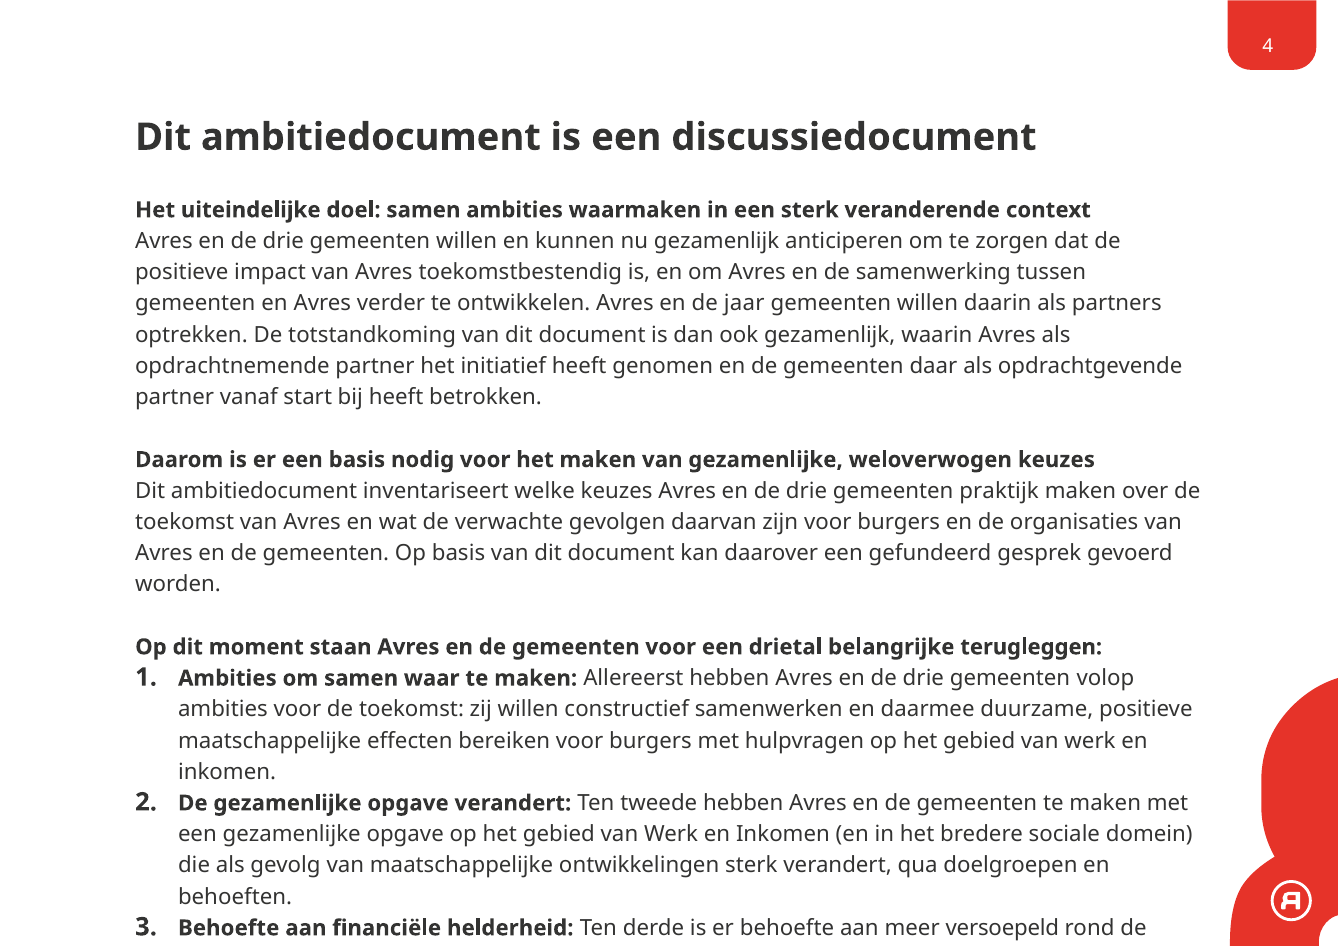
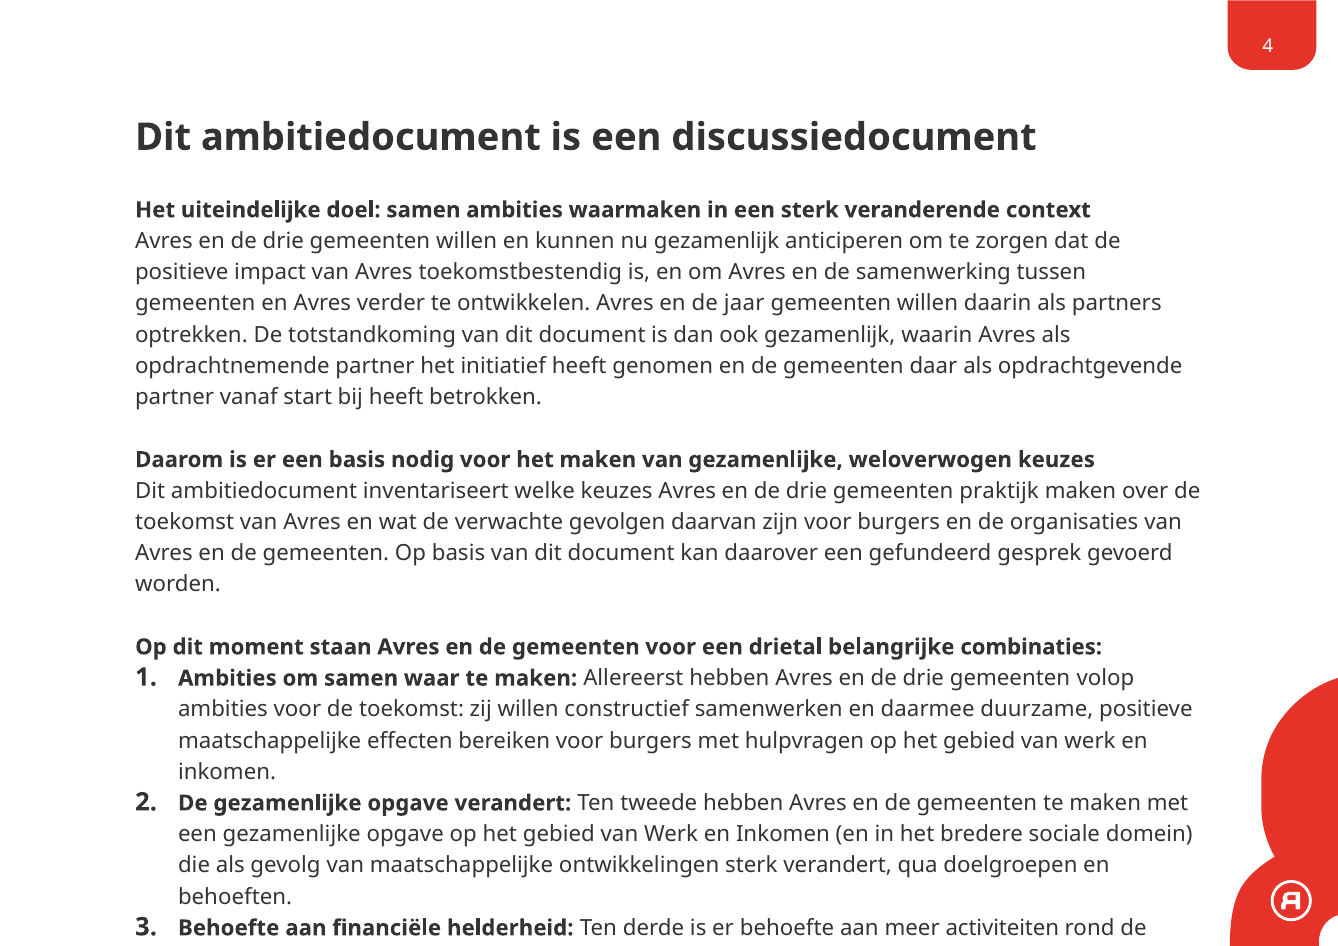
terugleggen: terugleggen -> combinaties
versoepeld: versoepeld -> activiteiten
